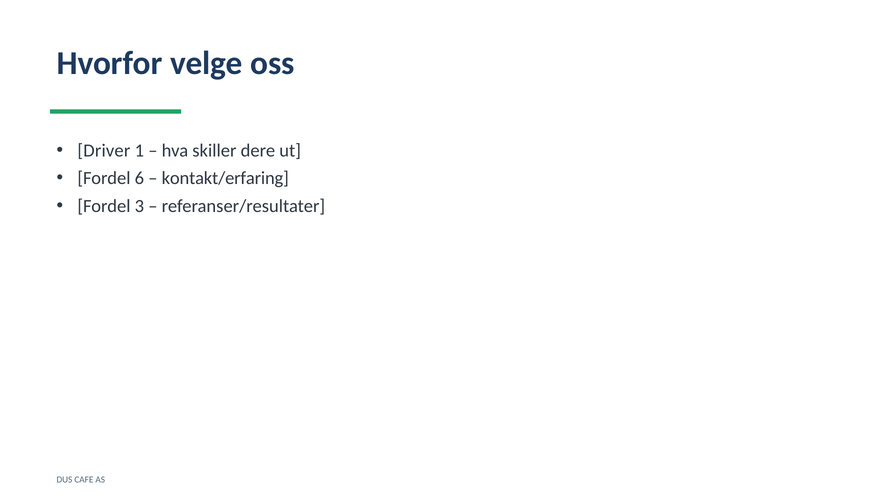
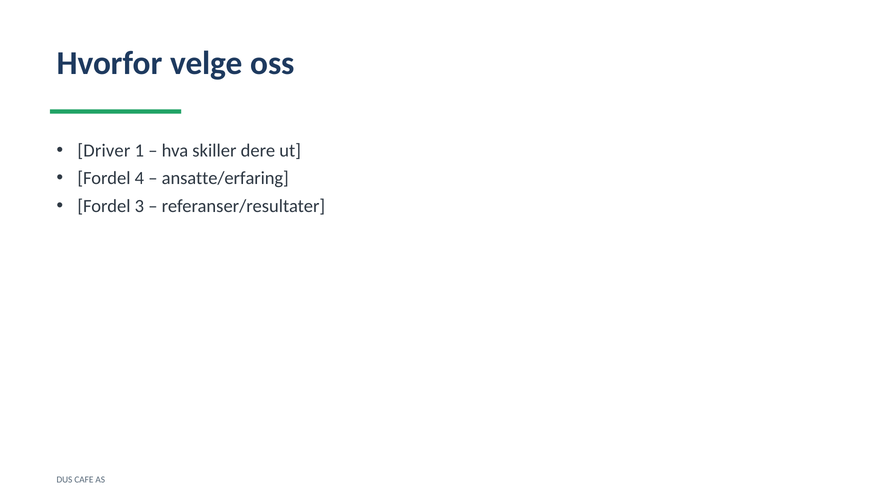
6: 6 -> 4
kontakt/erfaring: kontakt/erfaring -> ansatte/erfaring
